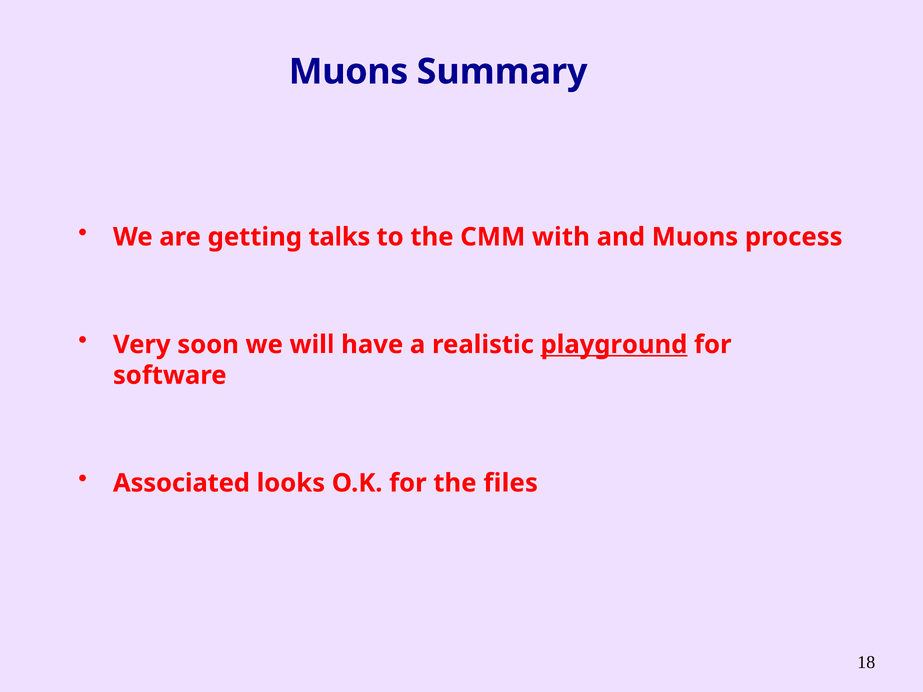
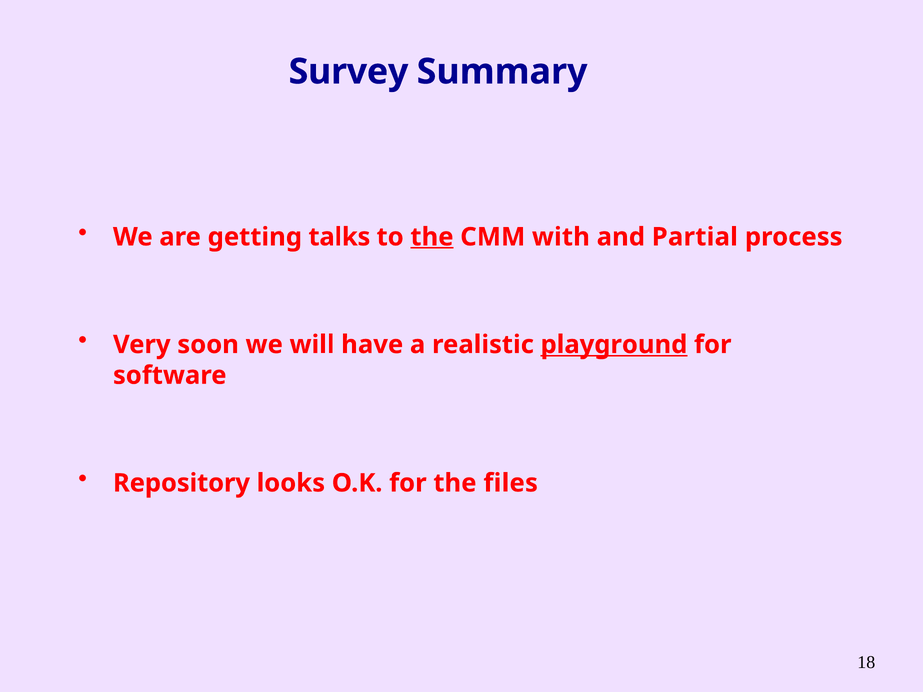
Muons at (348, 72): Muons -> Survey
the at (432, 237) underline: none -> present
and Muons: Muons -> Partial
Associated: Associated -> Repository
